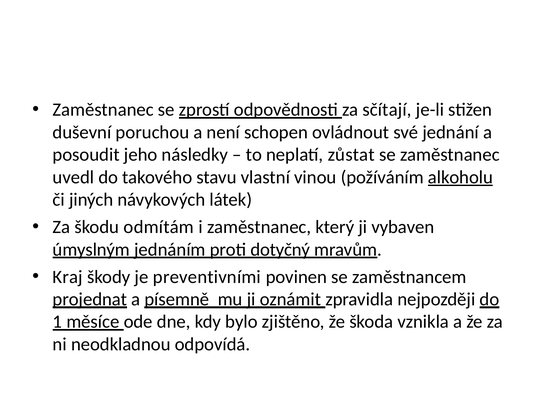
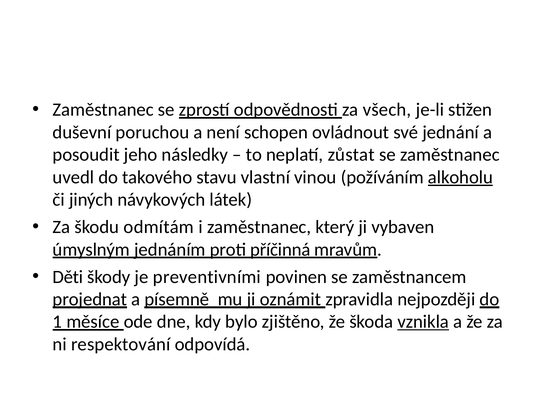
sčítají: sčítají -> všech
dotyčný: dotyčný -> příčinná
Kraj: Kraj -> Děti
vznikla underline: none -> present
neodkladnou: neodkladnou -> respektování
